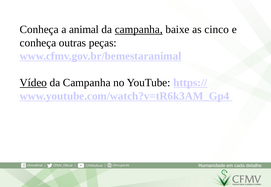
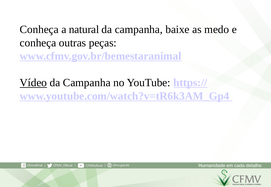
animal: animal -> natural
campanha at (139, 30) underline: present -> none
cinco: cinco -> medo
